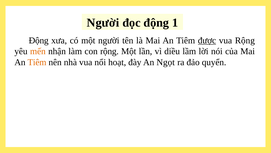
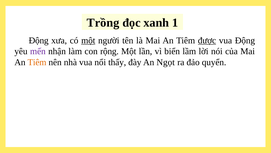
Người at (103, 23): Người -> Trồng
đọc động: động -> xanh
một at (88, 40) underline: none -> present
vua Rộng: Rộng -> Động
mến colour: orange -> purple
diều: diều -> biển
hoạt: hoạt -> thấy
